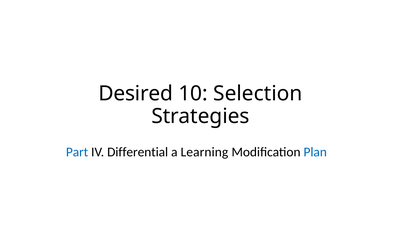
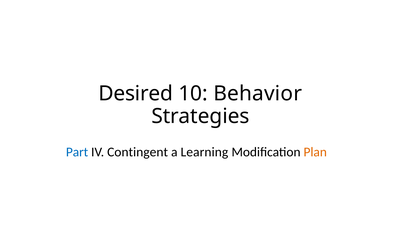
Selection: Selection -> Behavior
Differential: Differential -> Contingent
Plan colour: blue -> orange
